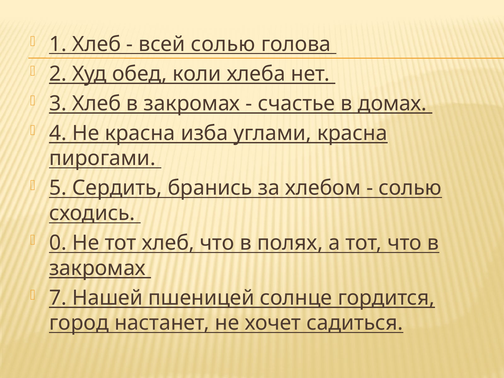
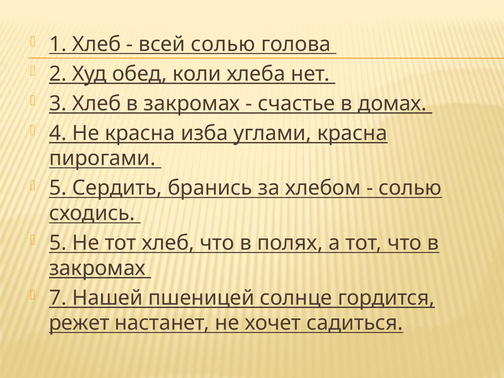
0 at (58, 243): 0 -> 5
город: город -> режет
